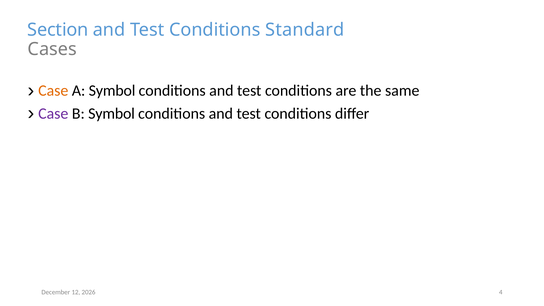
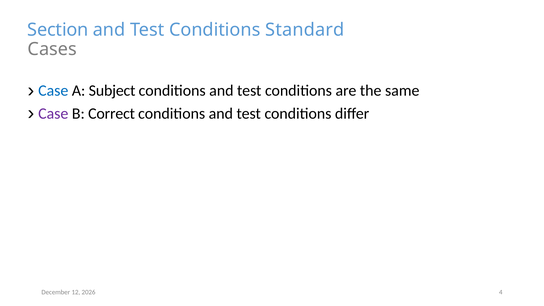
Case at (53, 91) colour: orange -> blue
A Symbol: Symbol -> Subject
B Symbol: Symbol -> Correct
